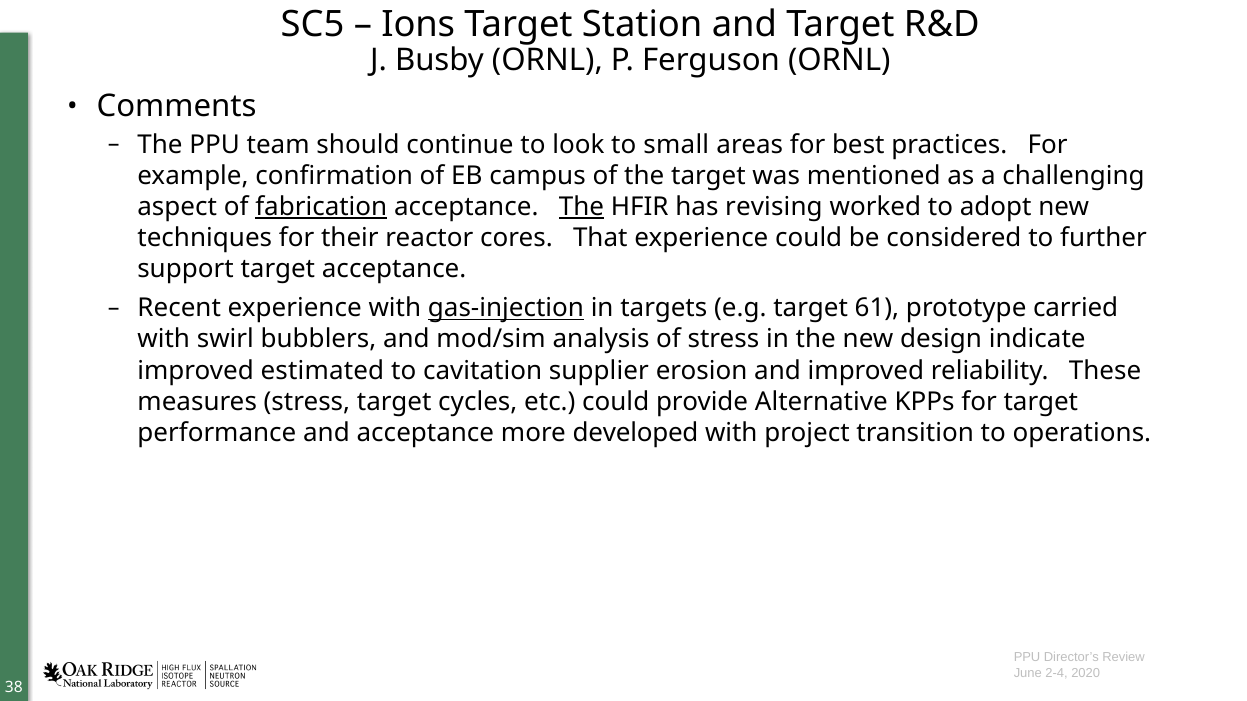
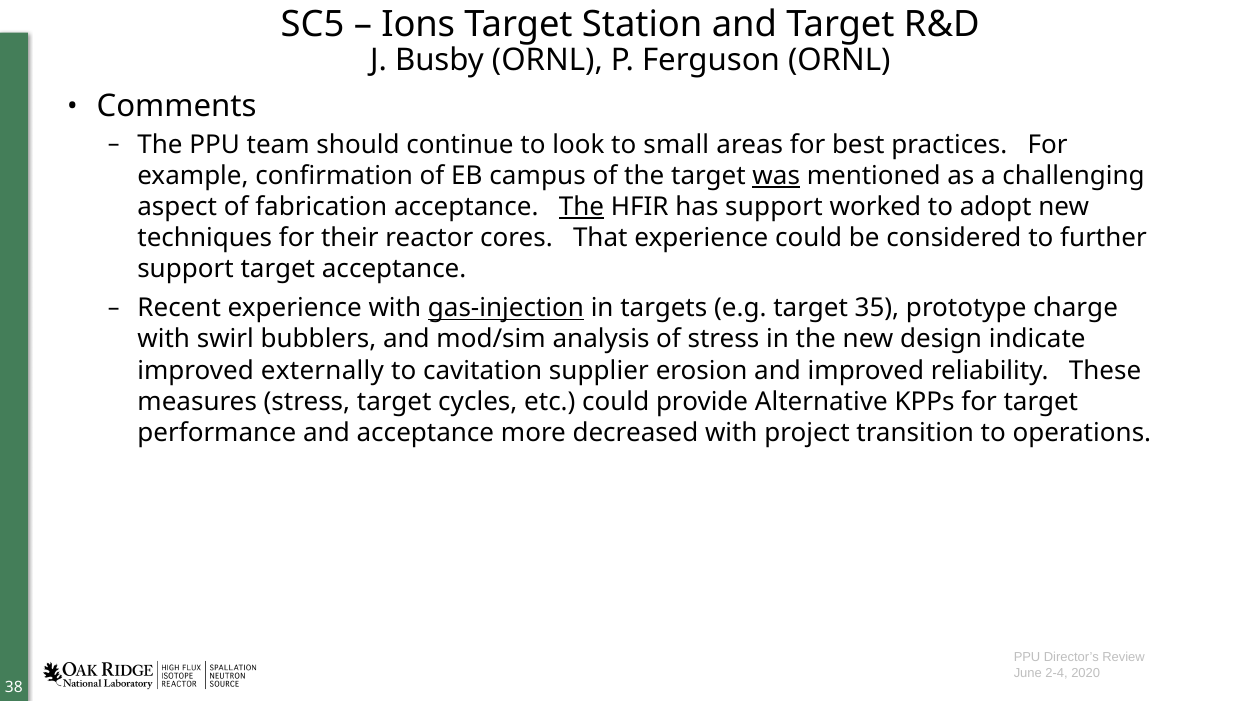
was underline: none -> present
fabrication underline: present -> none
has revising: revising -> support
61: 61 -> 35
carried: carried -> charge
estimated: estimated -> externally
developed: developed -> decreased
